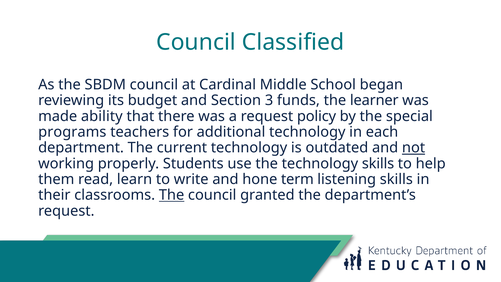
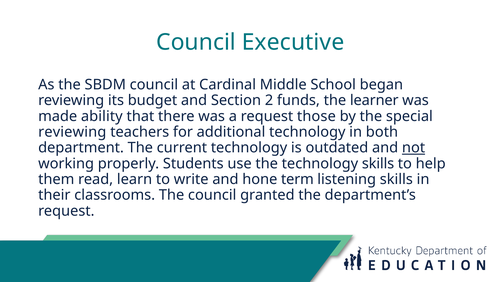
Classified: Classified -> Executive
3: 3 -> 2
policy: policy -> those
programs at (72, 132): programs -> reviewing
each: each -> both
The at (172, 195) underline: present -> none
